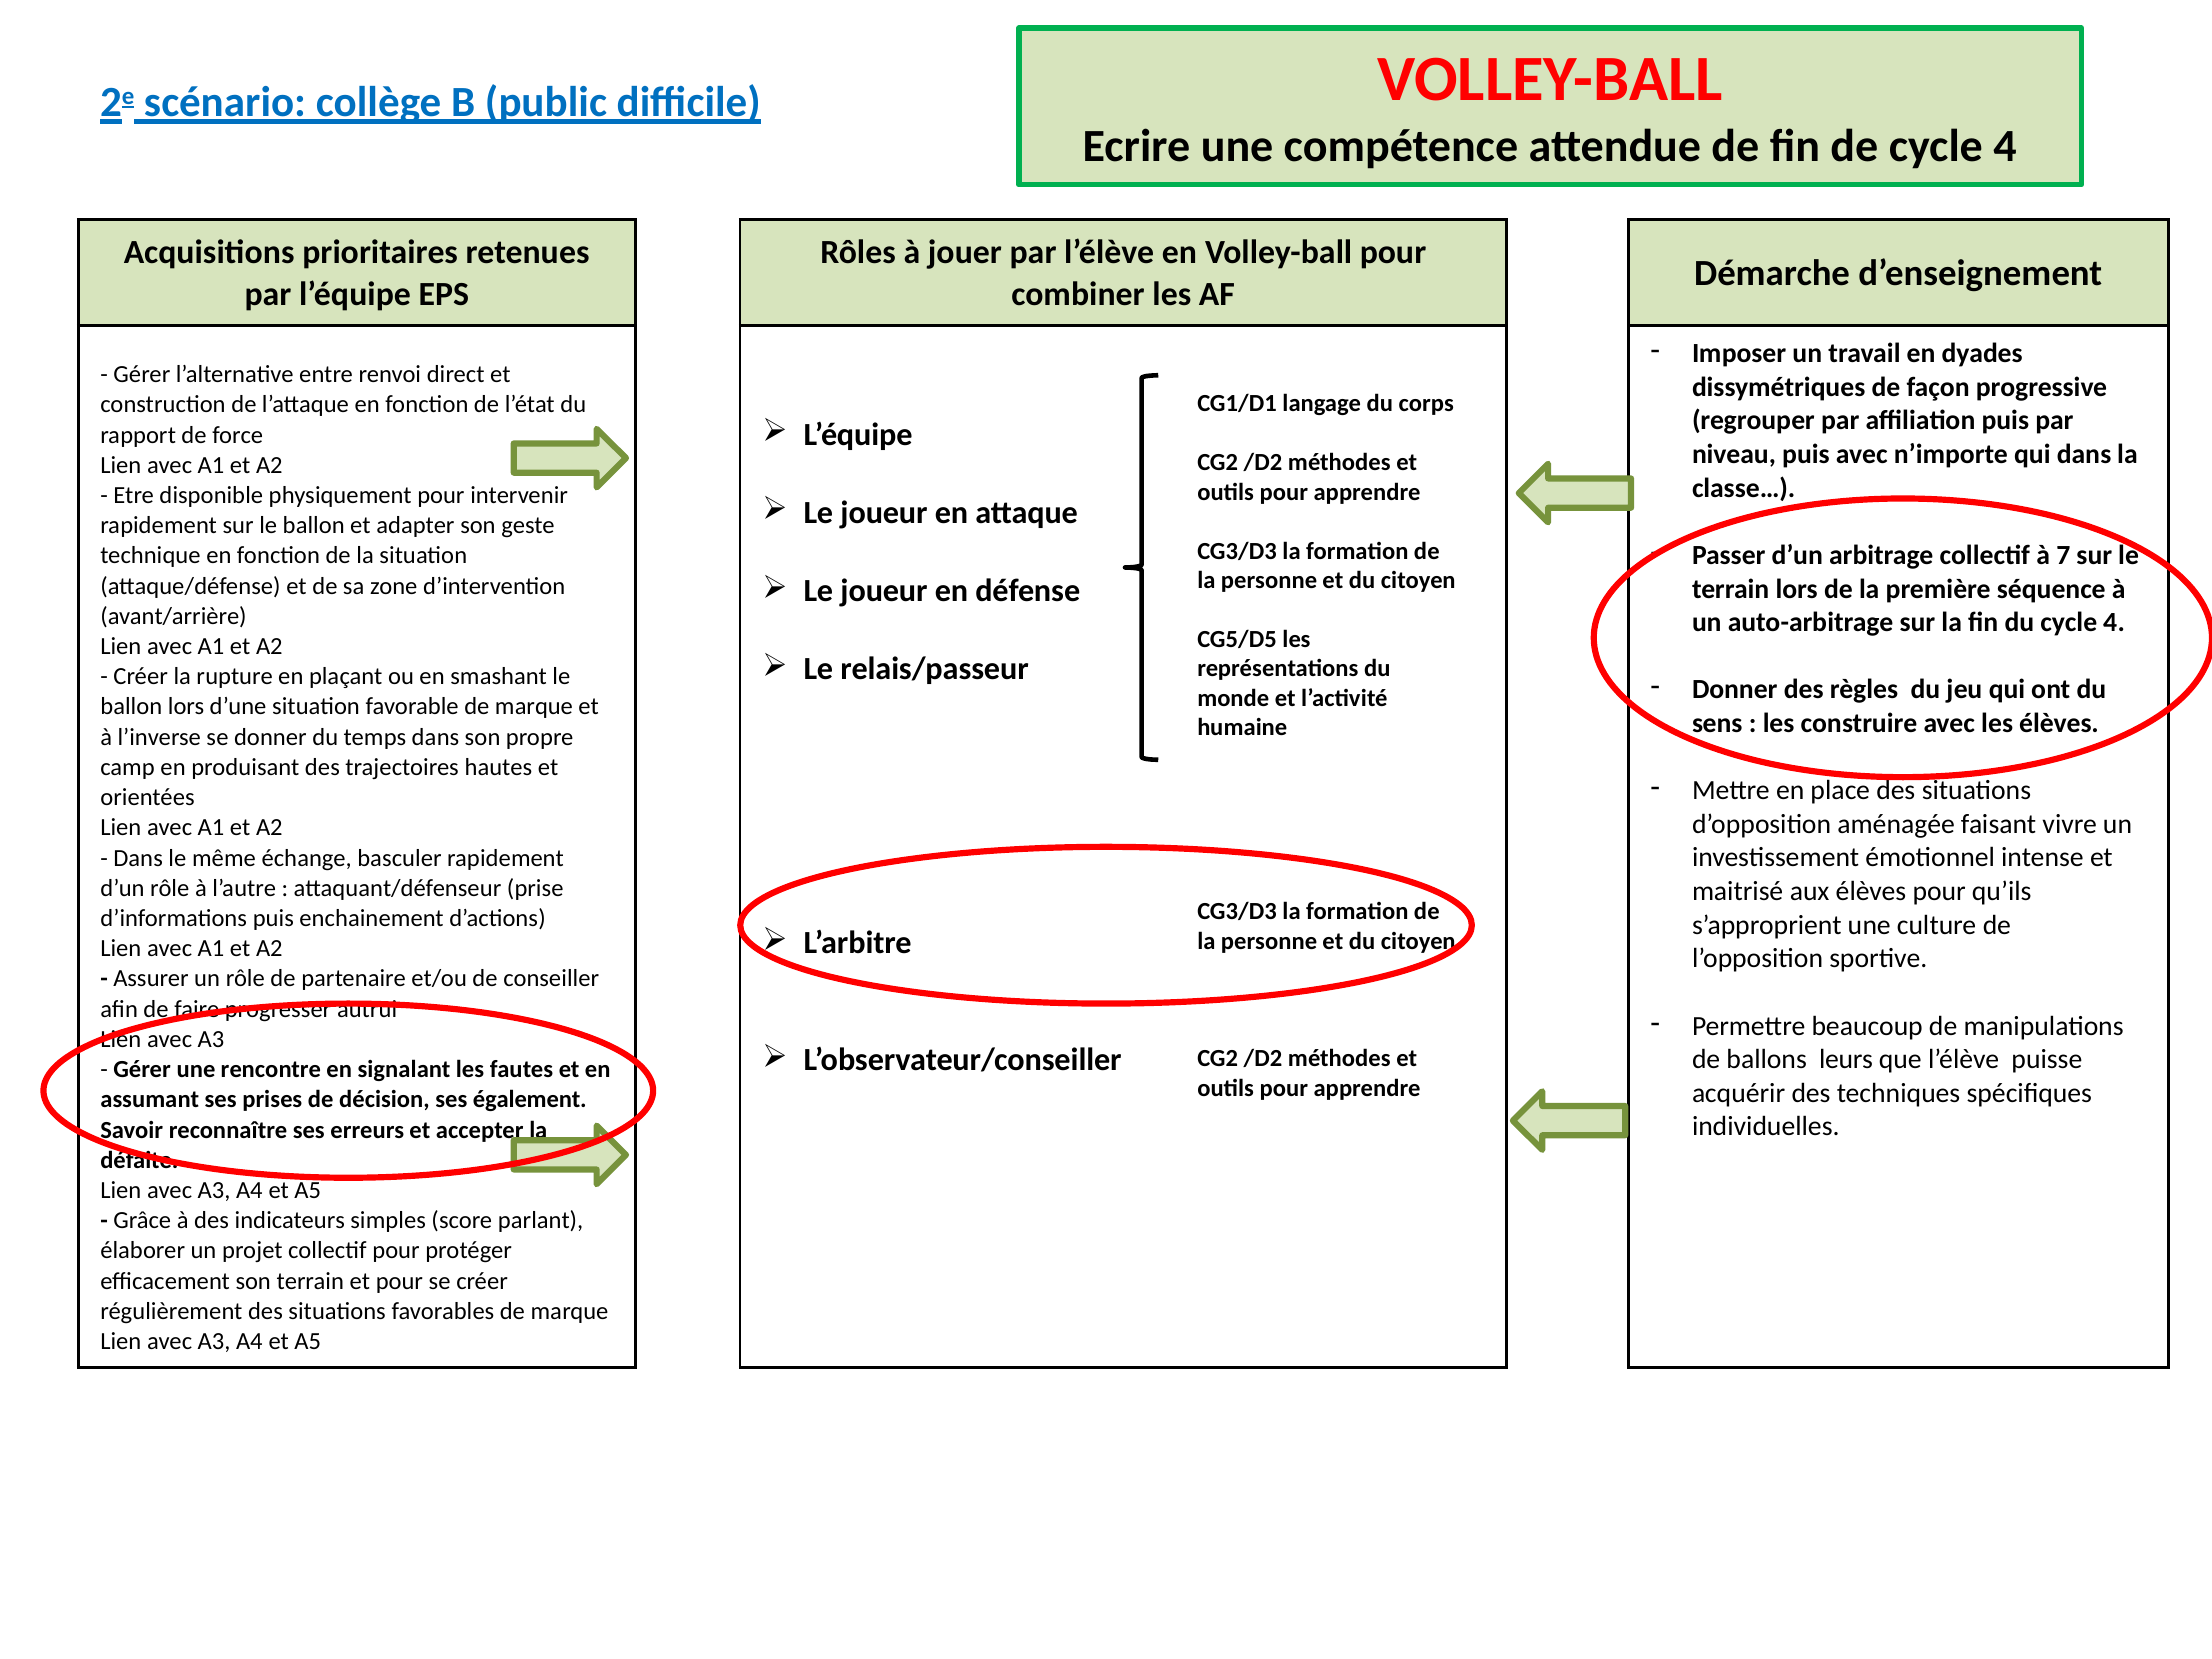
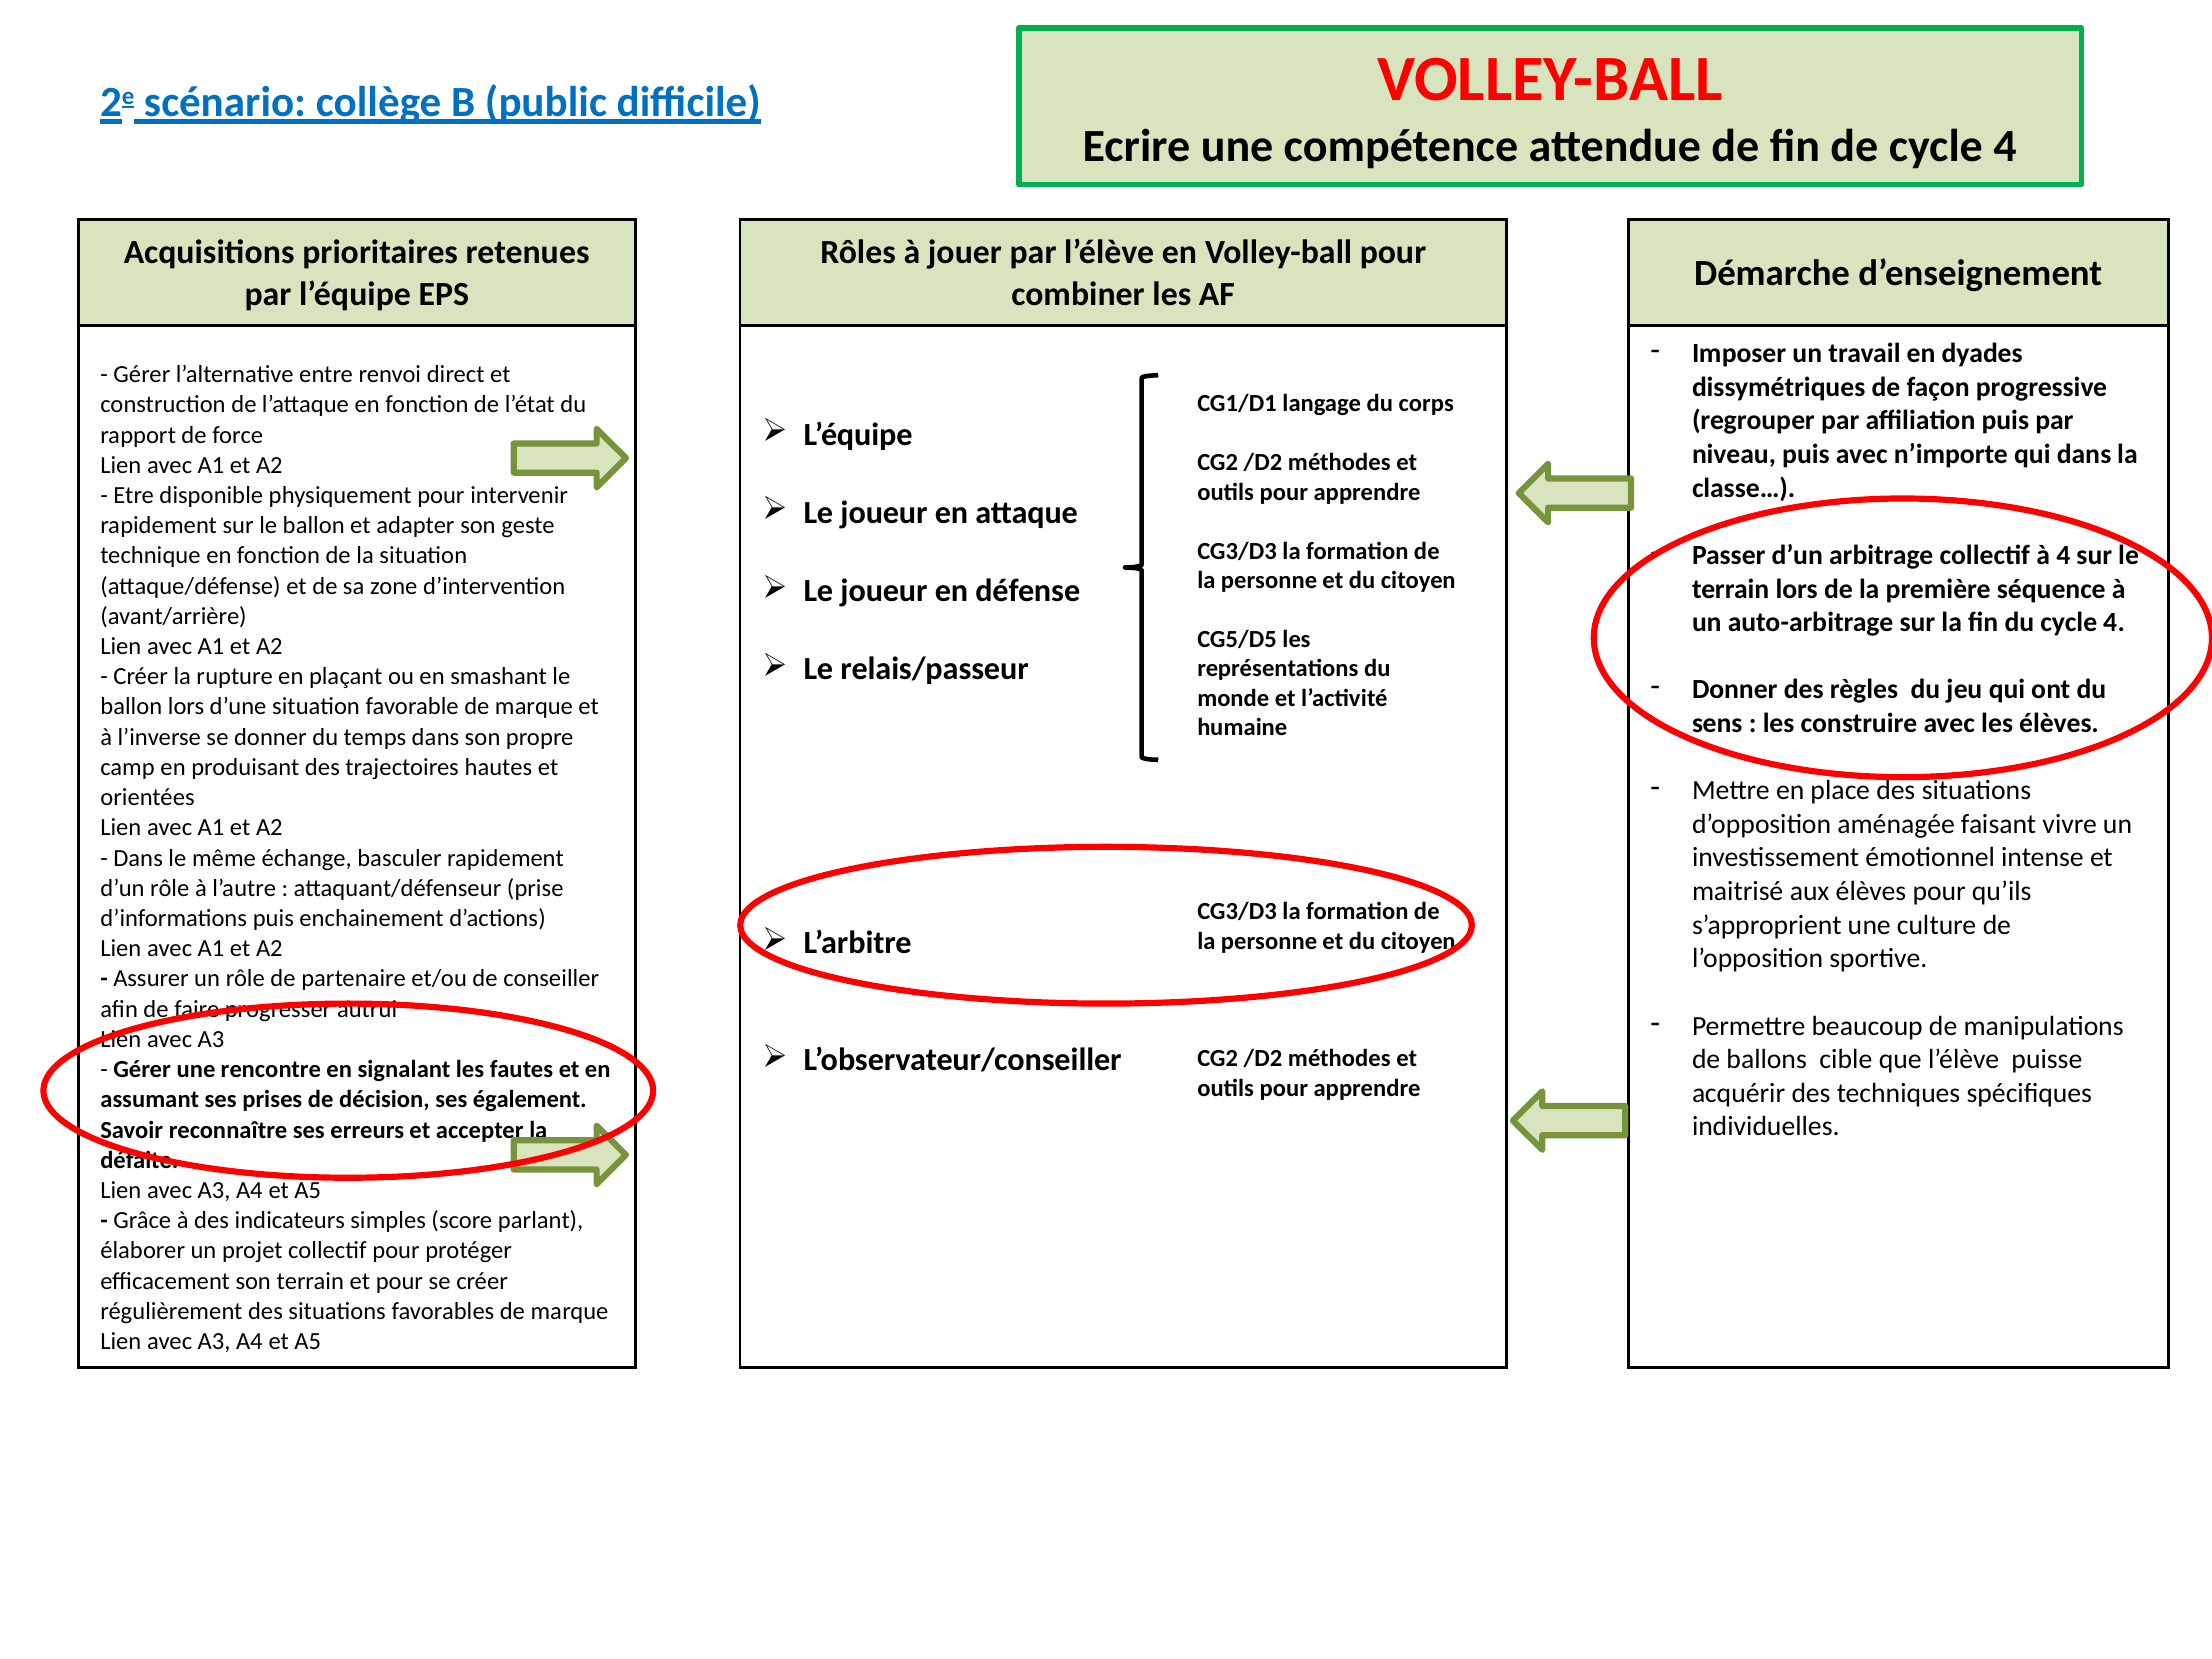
à 7: 7 -> 4
leurs: leurs -> cible
